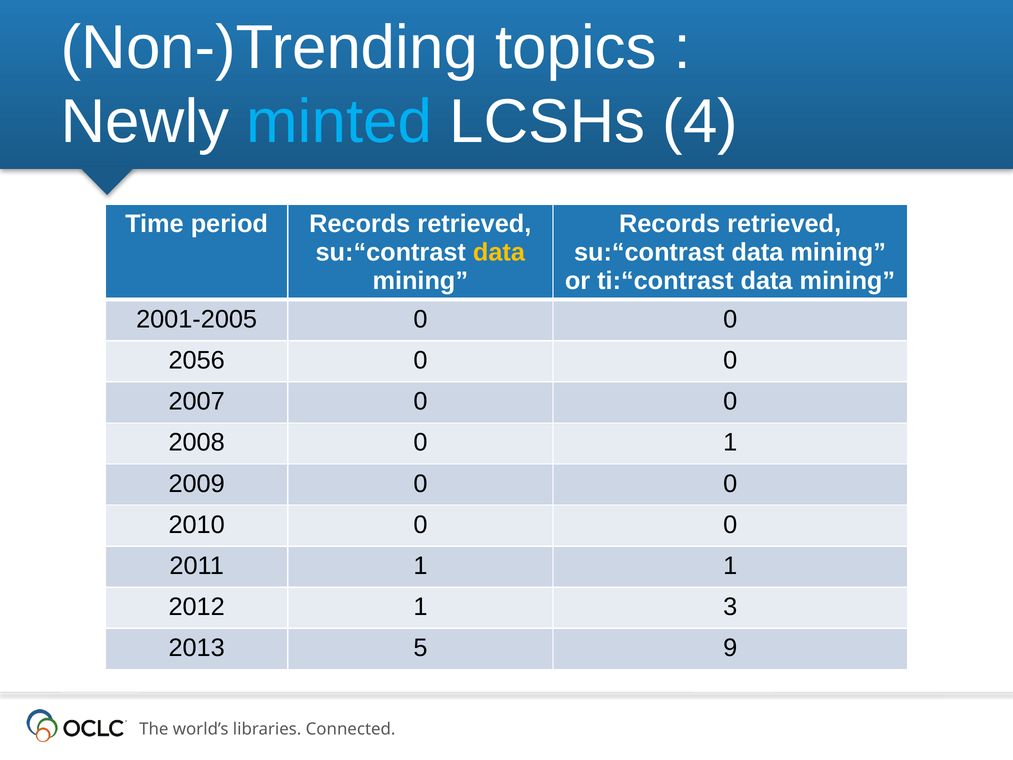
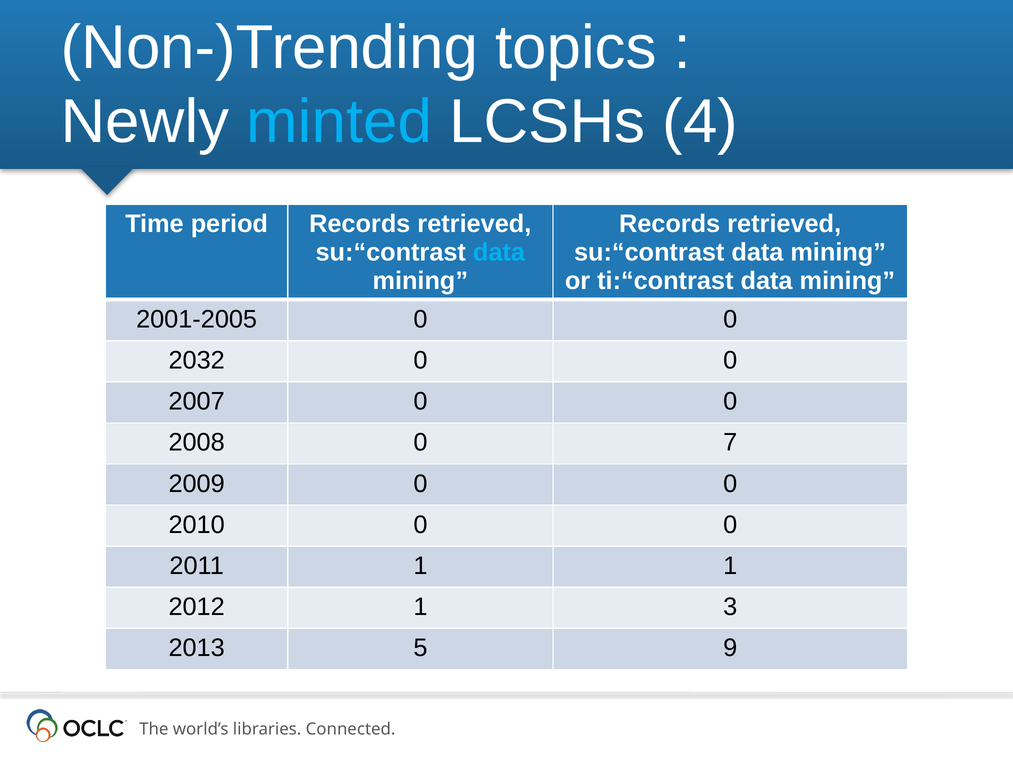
data at (499, 252) colour: yellow -> light blue
2056: 2056 -> 2032
0 1: 1 -> 7
